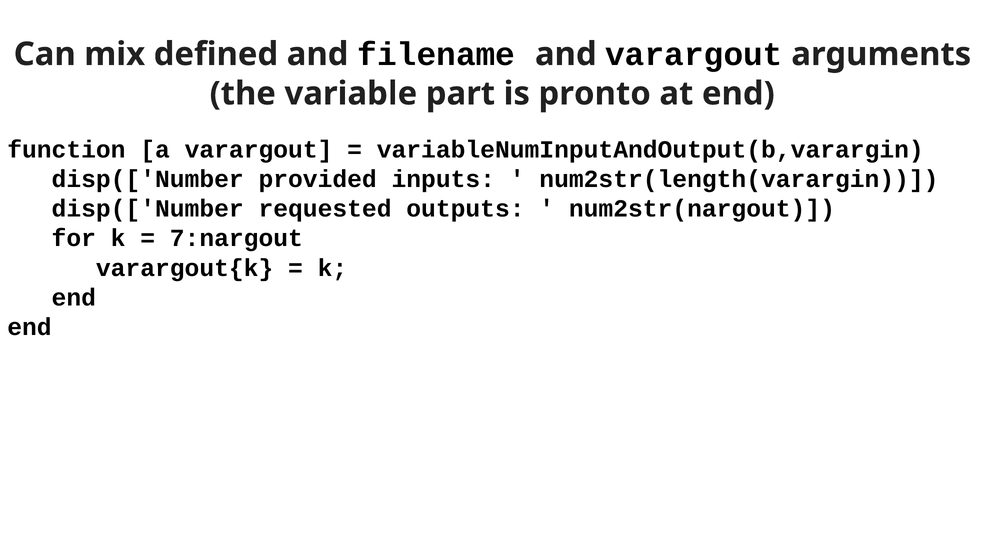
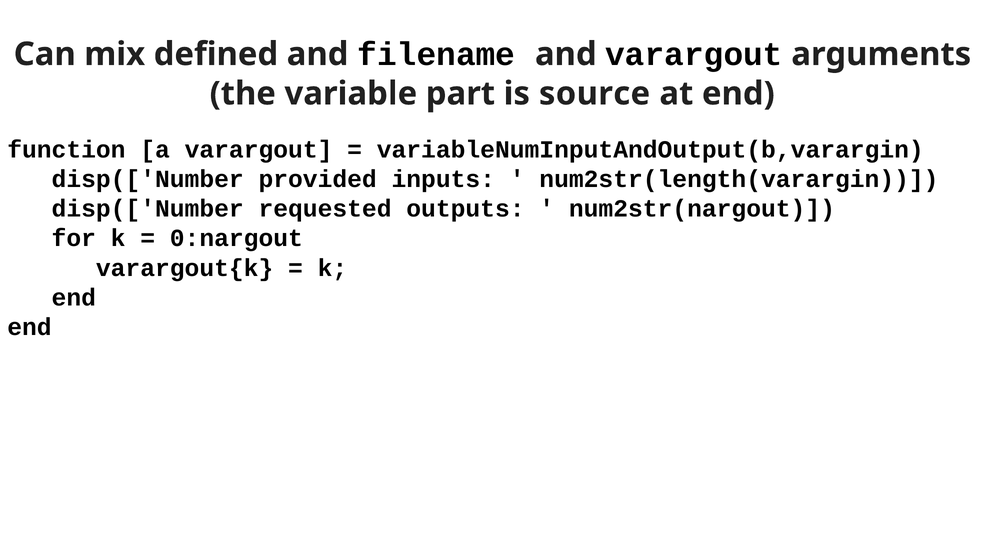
pronto: pronto -> source
7:nargout: 7:nargout -> 0:nargout
